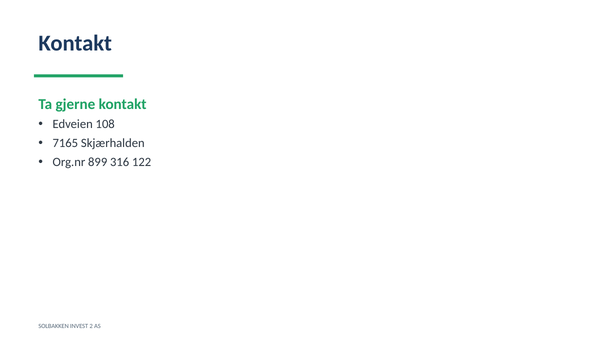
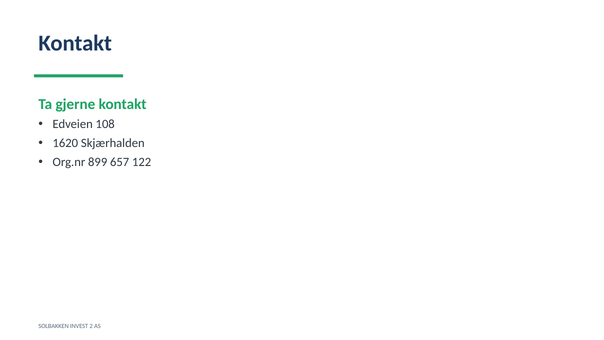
7165: 7165 -> 1620
316: 316 -> 657
